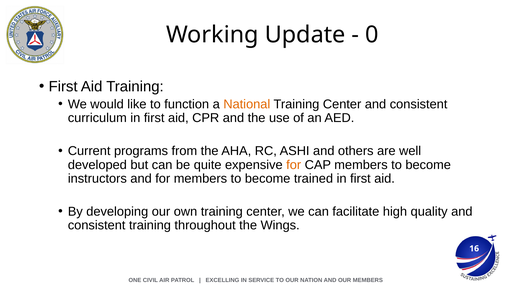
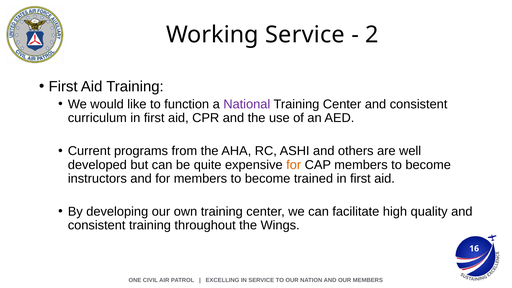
Working Update: Update -> Service
0: 0 -> 2
National colour: orange -> purple
